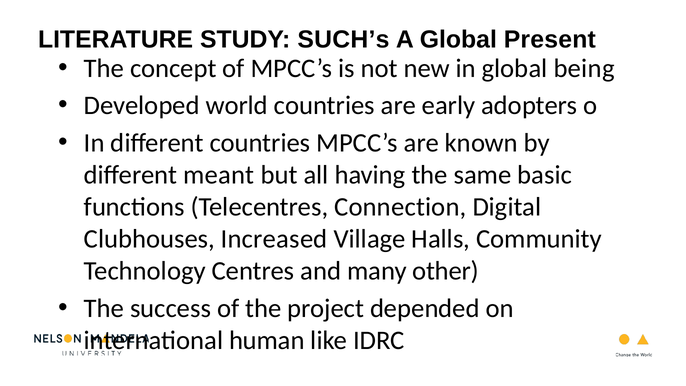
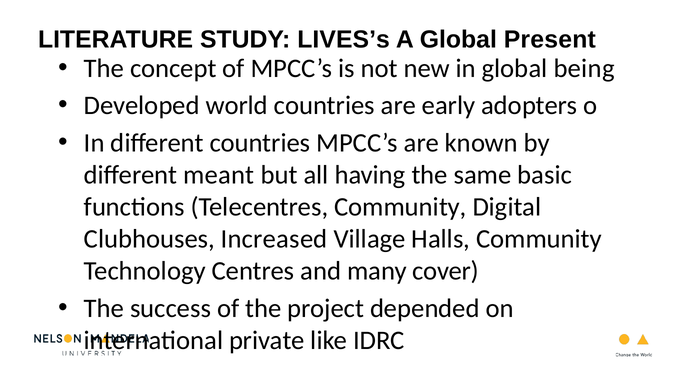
SUCH’s: SUCH’s -> LIVES’s
Telecentres Connection: Connection -> Community
other: other -> cover
human: human -> private
